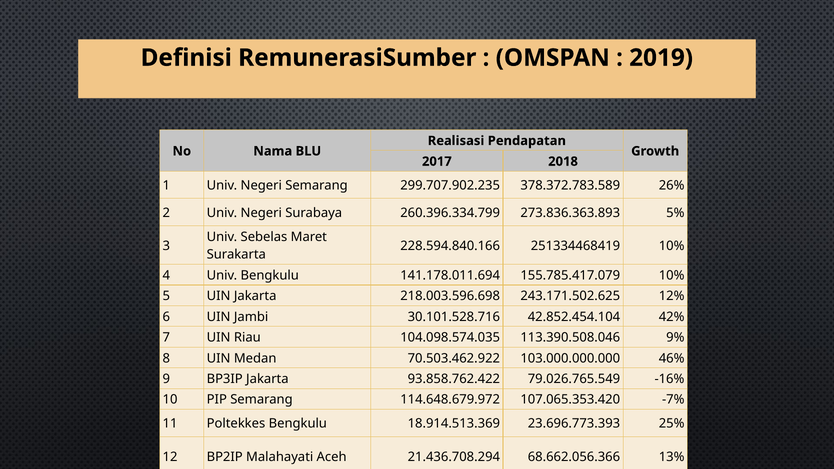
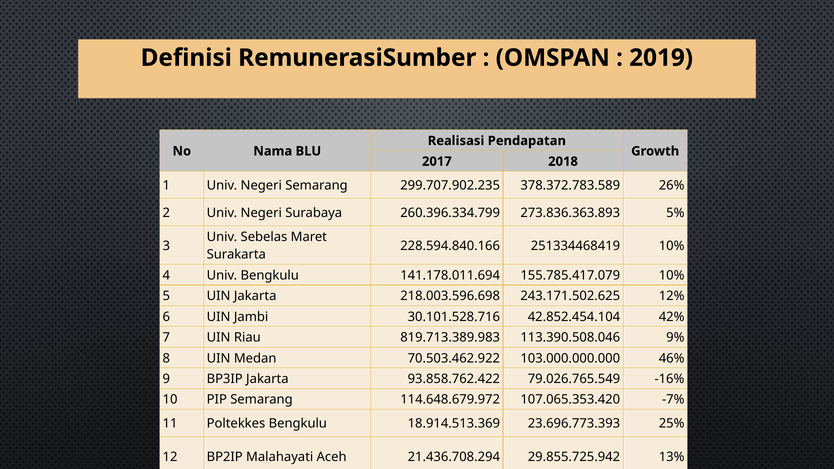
104.098.574.035: 104.098.574.035 -> 819.713.389.983
68.662.056.366: 68.662.056.366 -> 29.855.725.942
